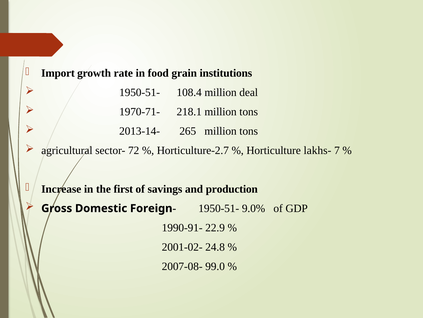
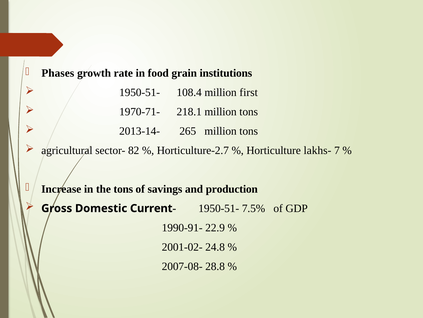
Import: Import -> Phases
deal: deal -> first
72: 72 -> 82
the first: first -> tons
Foreign: Foreign -> Current
9.0%: 9.0% -> 7.5%
99.0: 99.0 -> 28.8
